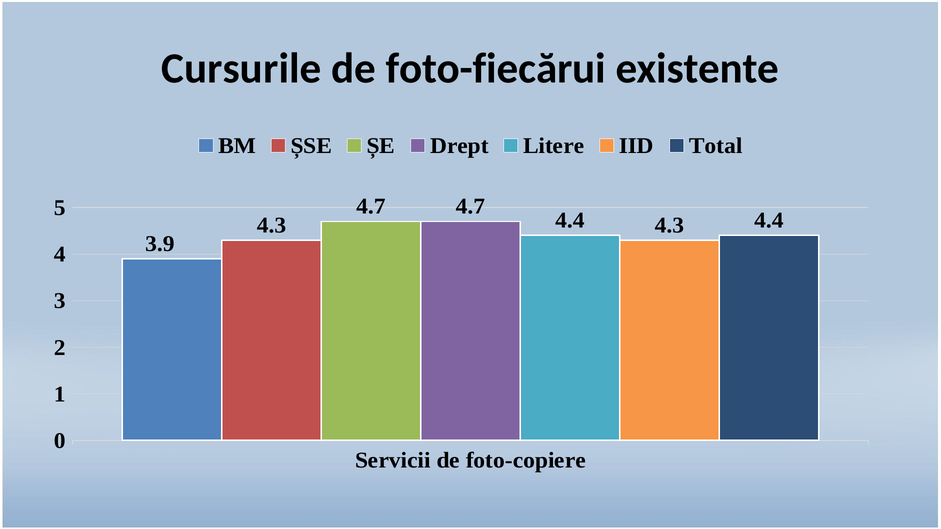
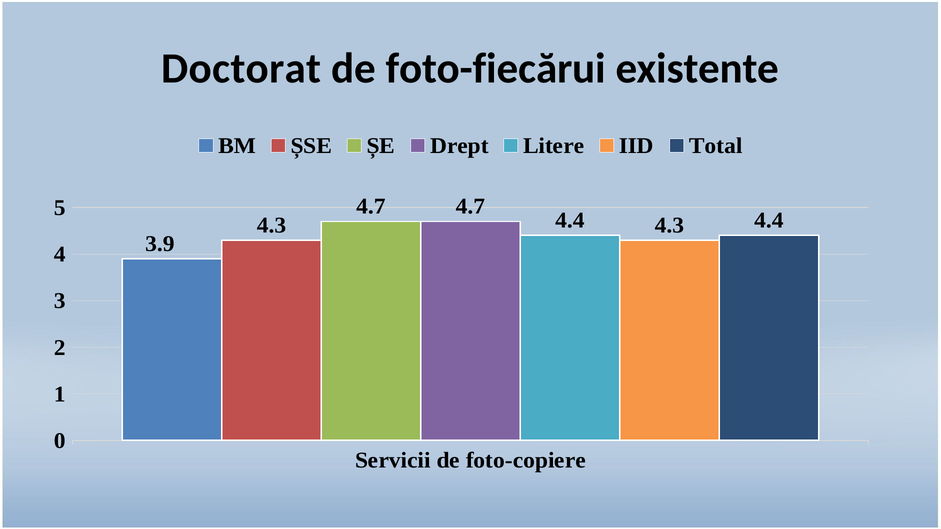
Cursurile: Cursurile -> Doctorat
